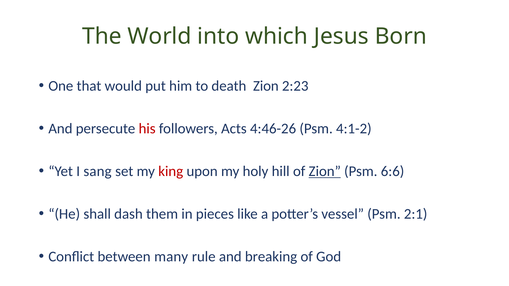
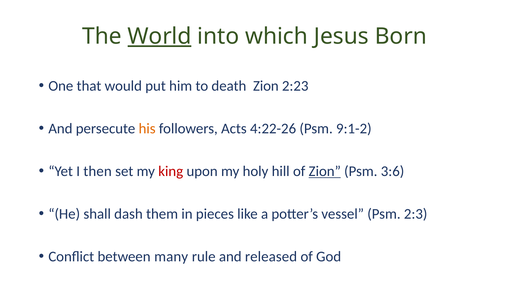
World underline: none -> present
his colour: red -> orange
4:46-26: 4:46-26 -> 4:22-26
4:1-2: 4:1-2 -> 9:1-2
sang: sang -> then
6:6: 6:6 -> 3:6
2:1: 2:1 -> 2:3
breaking: breaking -> released
